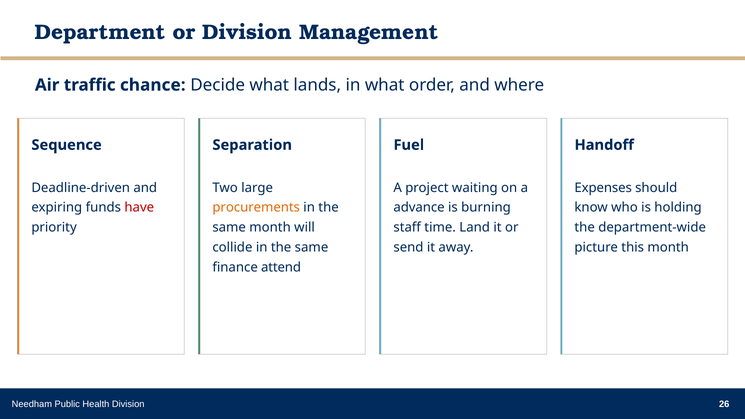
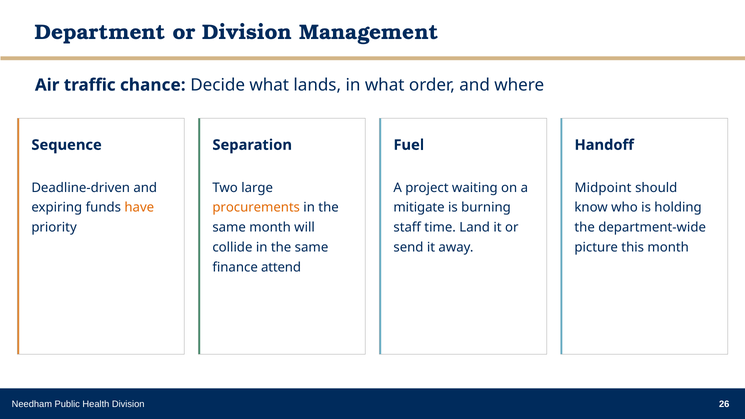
Expenses: Expenses -> Midpoint
have colour: red -> orange
advance: advance -> mitigate
